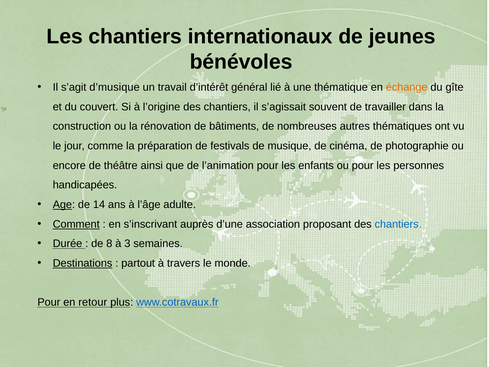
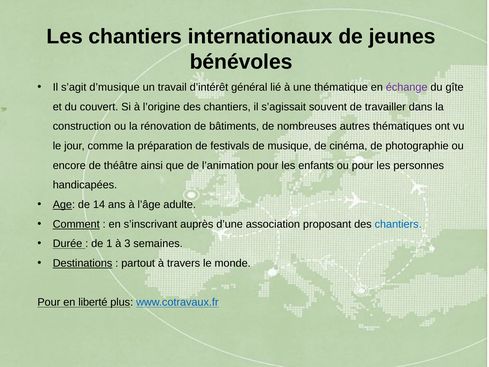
échange colour: orange -> purple
8: 8 -> 1
retour: retour -> liberté
